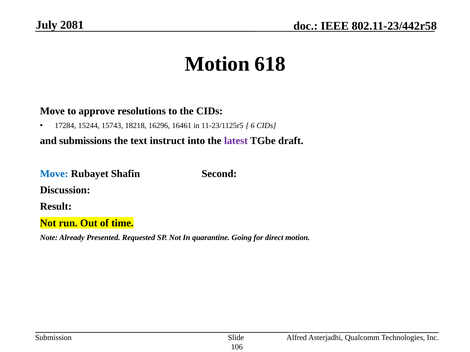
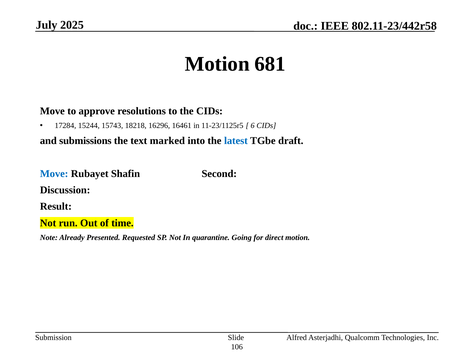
2081: 2081 -> 2025
618: 618 -> 681
instruct: instruct -> marked
latest colour: purple -> blue
